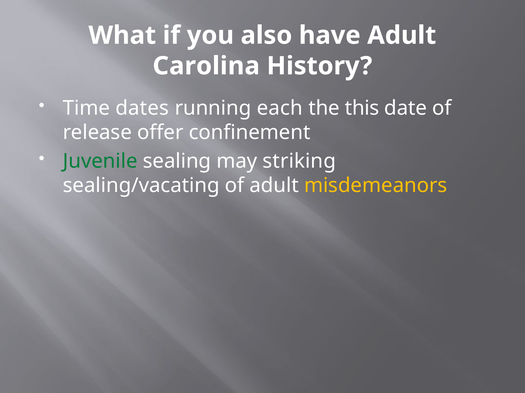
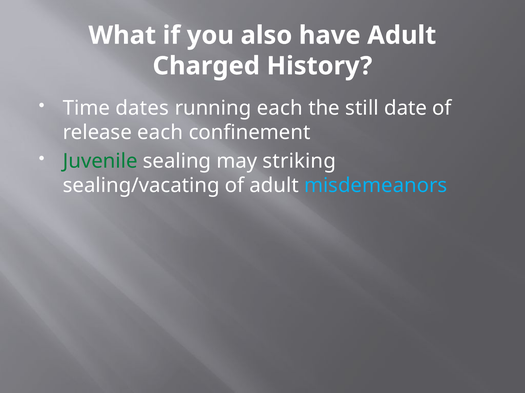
Carolina: Carolina -> Charged
this: this -> still
release offer: offer -> each
misdemeanors colour: yellow -> light blue
